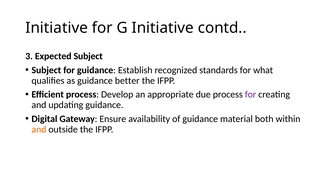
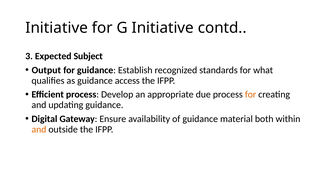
Subject at (46, 70): Subject -> Output
better: better -> access
for at (251, 94) colour: purple -> orange
